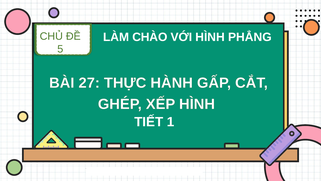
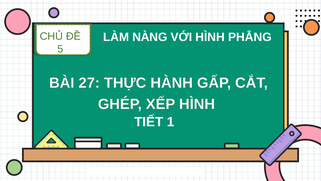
CHÀO: CHÀO -> NÀNG
